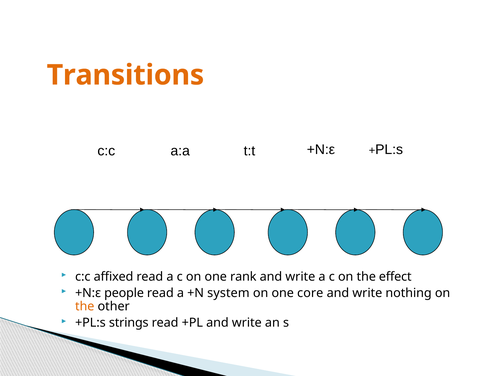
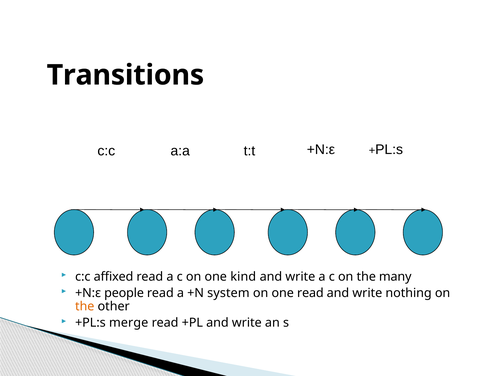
Transitions colour: orange -> black
rank: rank -> kind
effect: effect -> many
one core: core -> read
strings: strings -> merge
